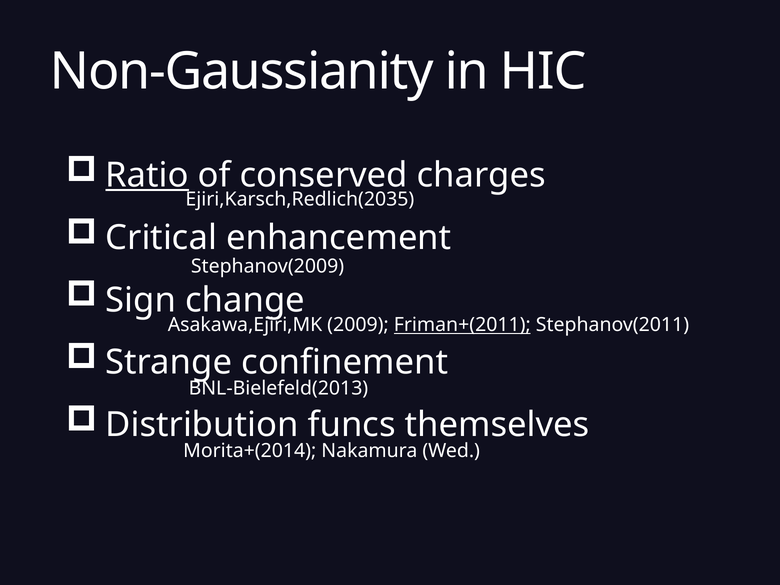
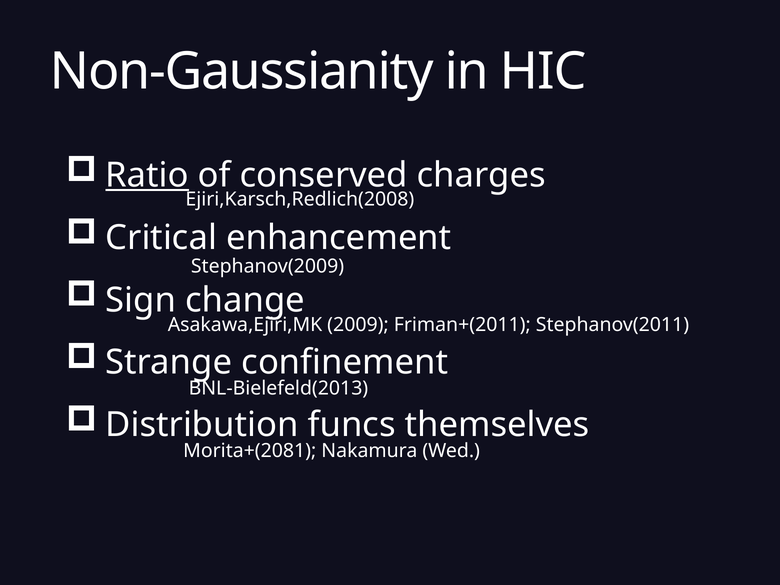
Ejiri,Karsch,Redlich(2035: Ejiri,Karsch,Redlich(2035 -> Ejiri,Karsch,Redlich(2008
Friman+(2011 underline: present -> none
Morita+(2014: Morita+(2014 -> Morita+(2081
